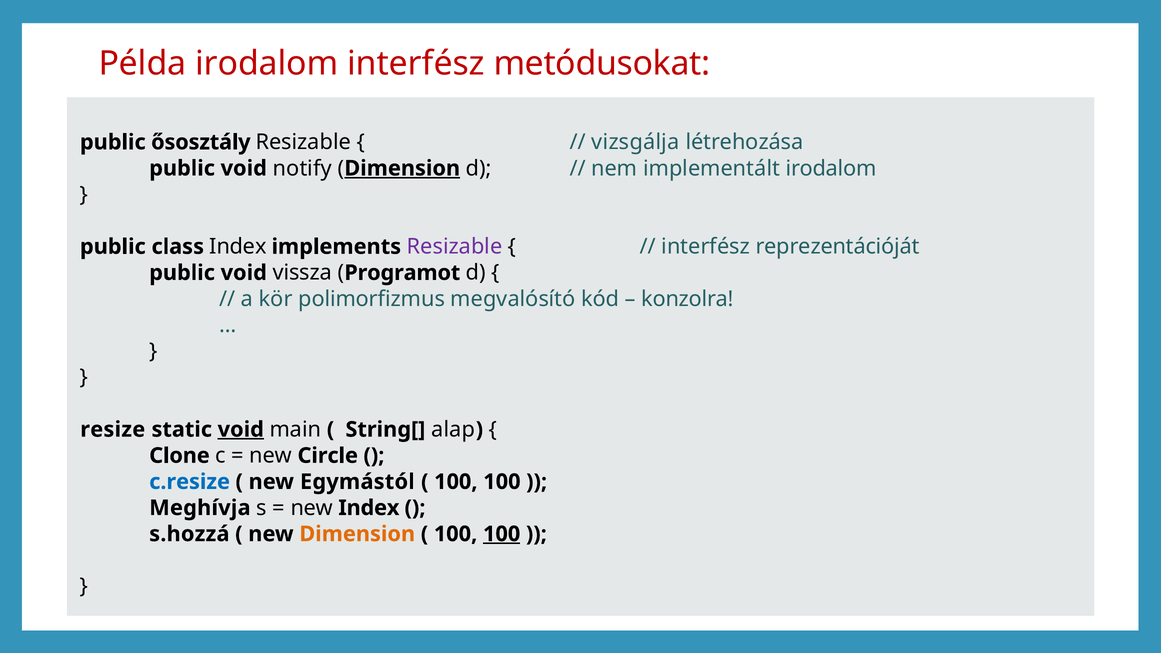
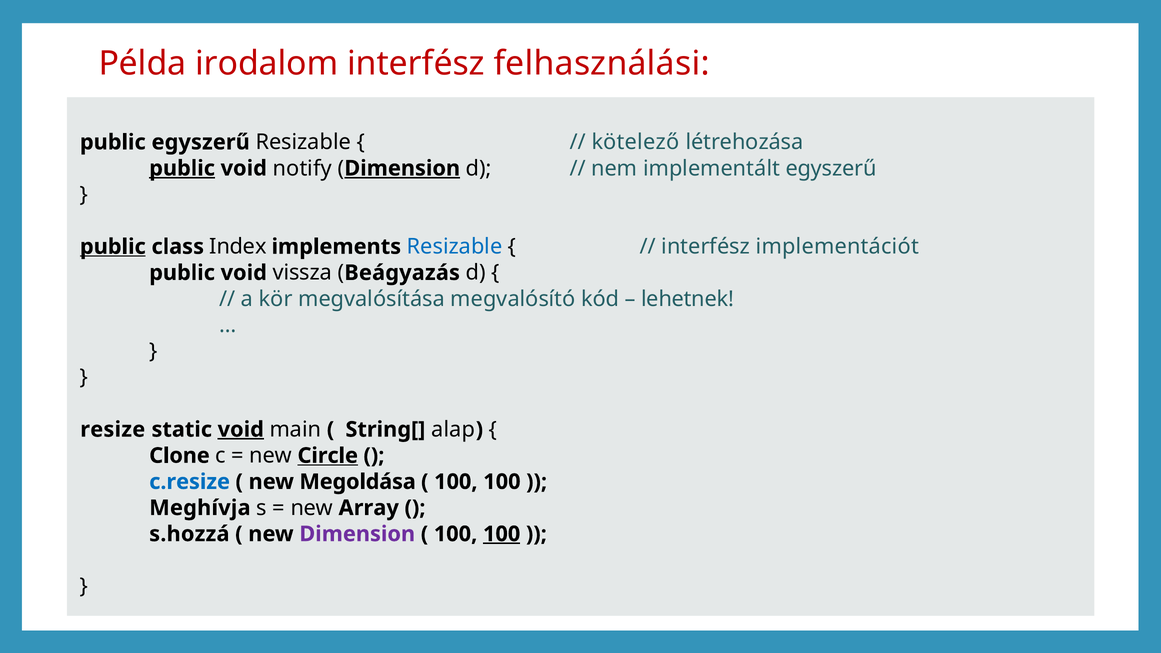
metódusokat: metódusokat -> felhasználási
public ősosztály: ősosztály -> egyszerű
vizsgálja: vizsgálja -> kötelező
public at (182, 168) underline: none -> present
implementált irodalom: irodalom -> egyszerű
public at (113, 247) underline: none -> present
Resizable at (455, 247) colour: purple -> blue
reprezentációját: reprezentációját -> implementációt
Programot: Programot -> Beágyazás
polimorfizmus: polimorfizmus -> megvalósítása
konzolra: konzolra -> lehetnek
Circle underline: none -> present
Egymástól: Egymástól -> Megoldása
new Index: Index -> Array
Dimension at (357, 534) colour: orange -> purple
